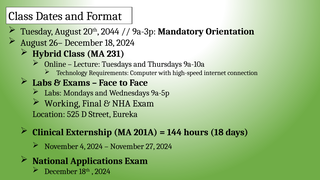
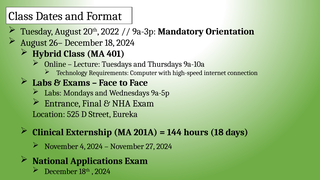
2044: 2044 -> 2022
231: 231 -> 401
Working: Working -> Entrance
